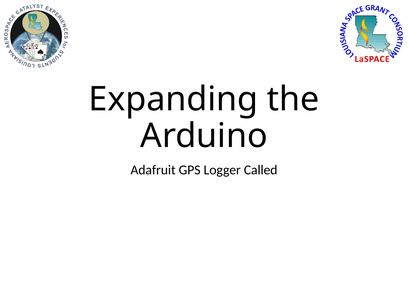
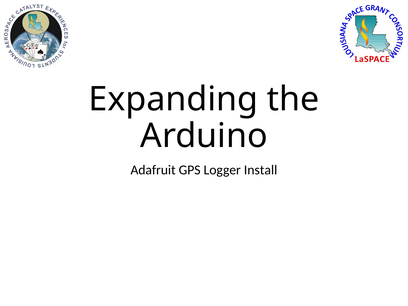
Called: Called -> Install
